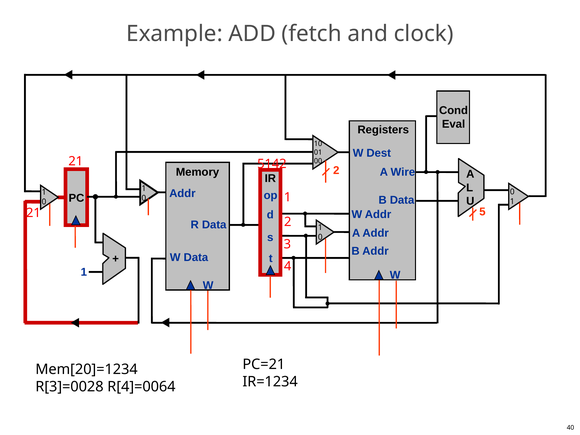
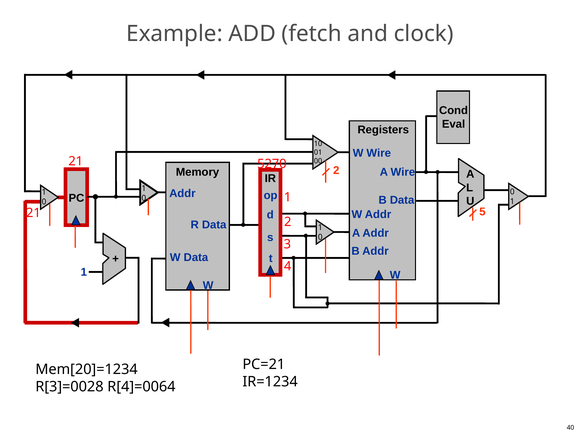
W Dest: Dest -> Wire
5142: 5142 -> 5270
